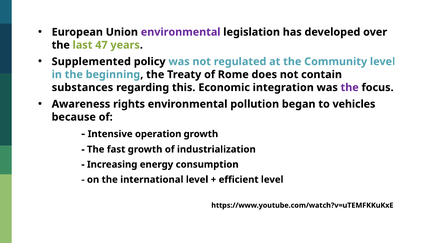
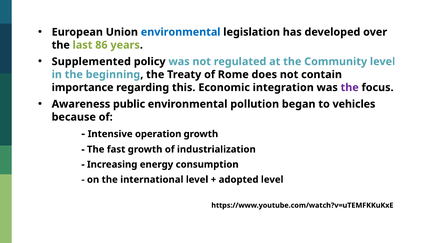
environmental at (181, 32) colour: purple -> blue
47: 47 -> 86
substances: substances -> importance
rights: rights -> public
efficient: efficient -> adopted
